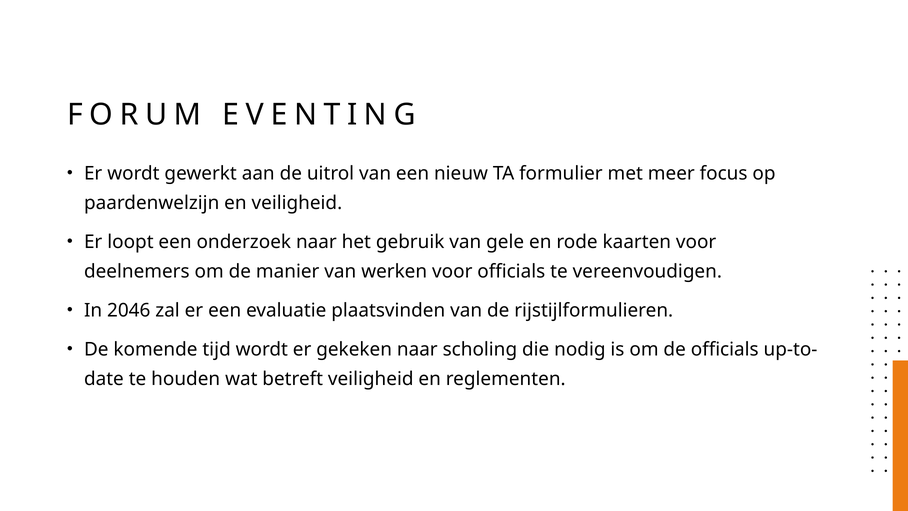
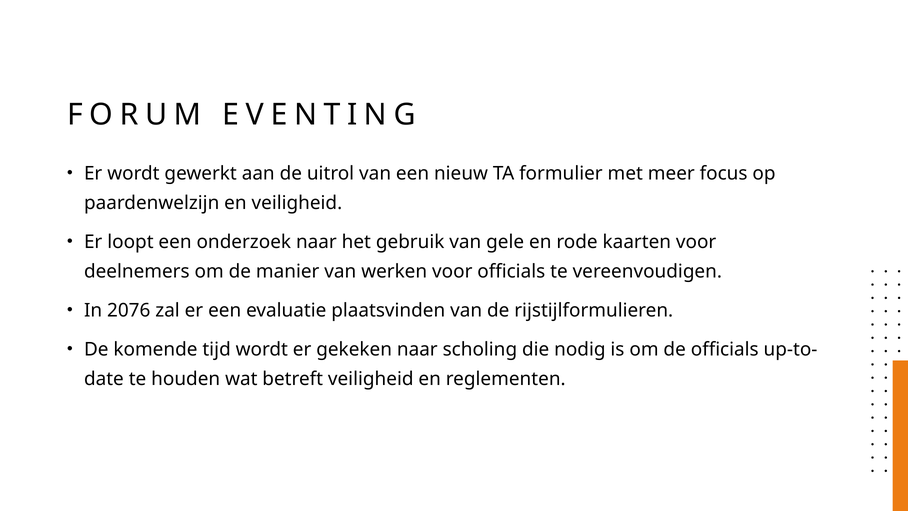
2046: 2046 -> 2076
